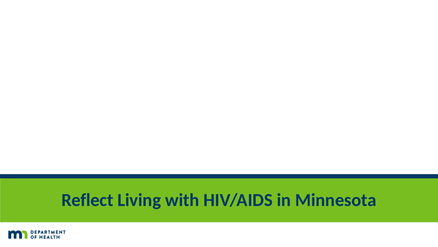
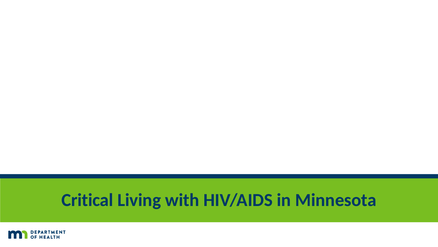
Reflect: Reflect -> Critical
